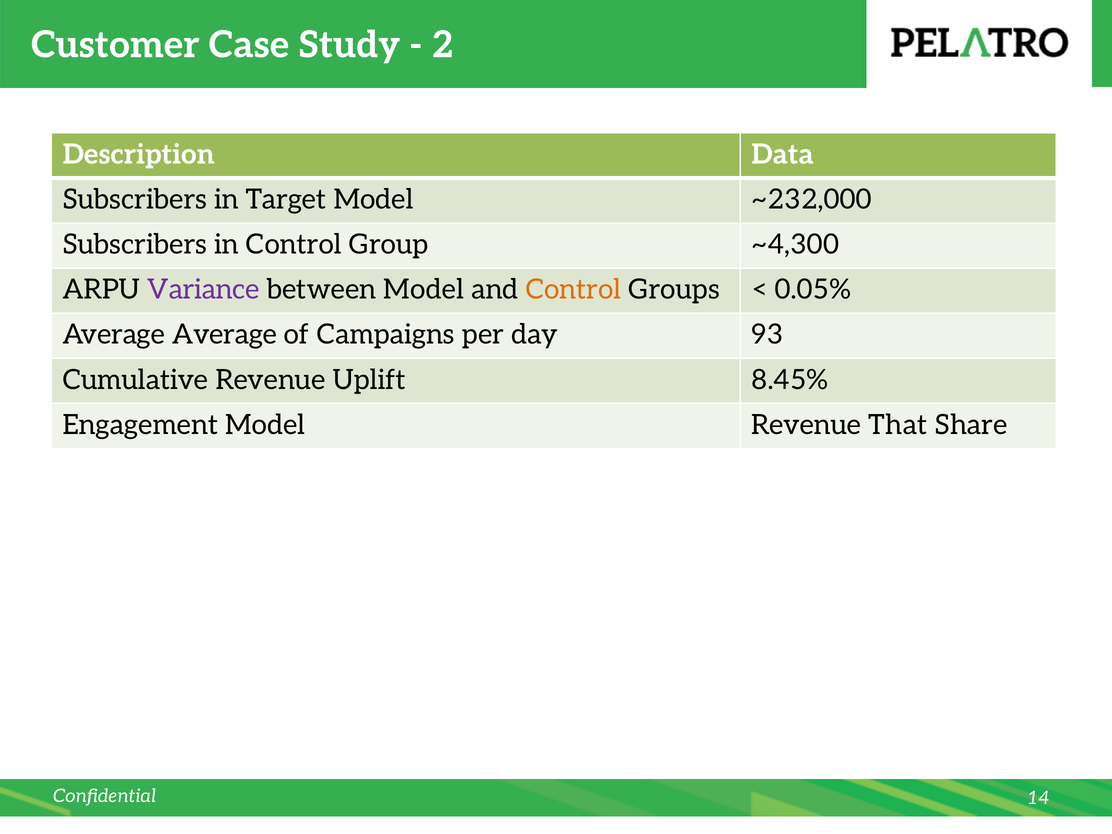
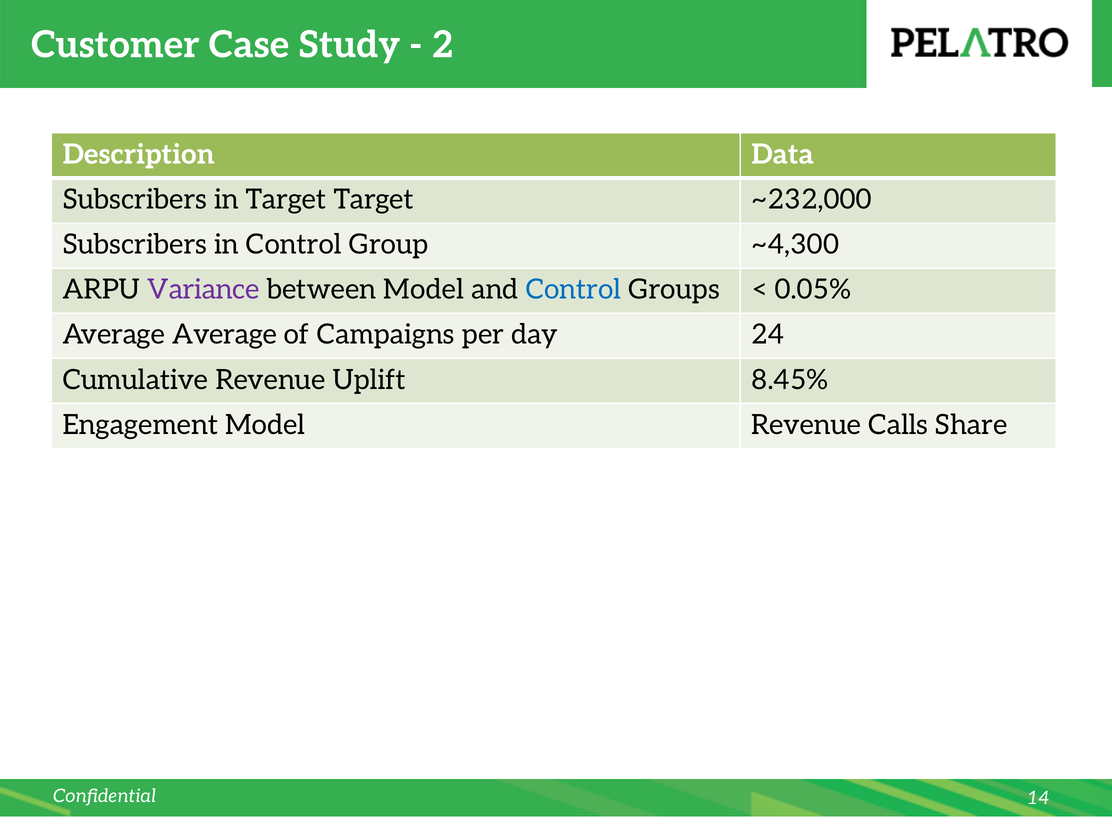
Target Model: Model -> Target
Control at (573, 290) colour: orange -> blue
93: 93 -> 24
That: That -> Calls
